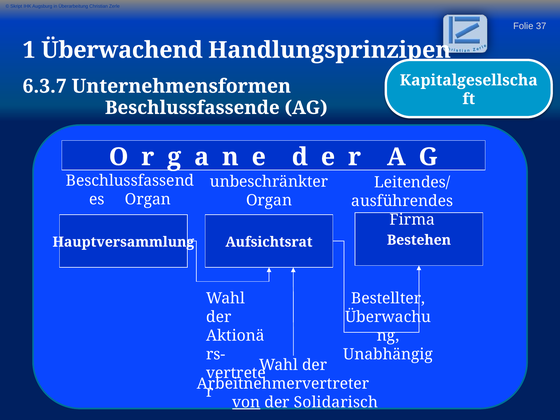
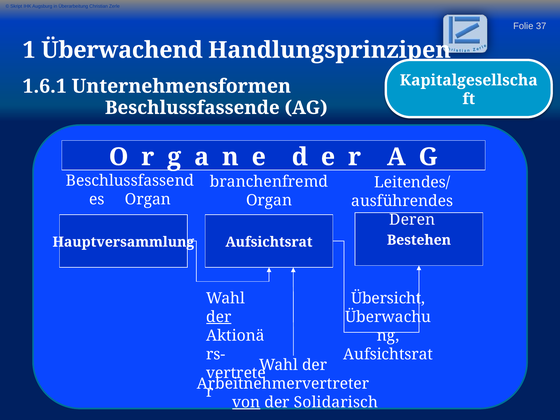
6.3.7: 6.3.7 -> 1.6.1
unbeschränkter: unbeschränkter -> branchenfremd
Firma: Firma -> Deren
Bestellter: Bestellter -> Übersicht
der at (219, 317) underline: none -> present
Unabhängig at (388, 354): Unabhängig -> Aufsichtsrat
